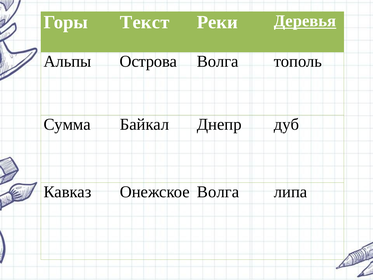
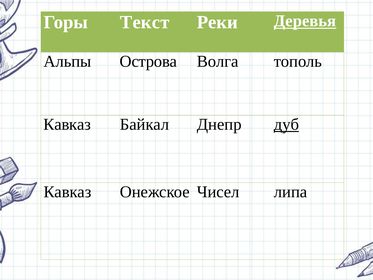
Сумма at (67, 124): Сумма -> Кавказ
дуб underline: none -> present
Онежское Волга: Волга -> Чисел
